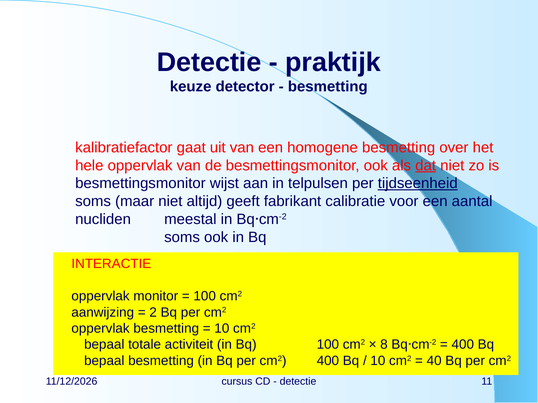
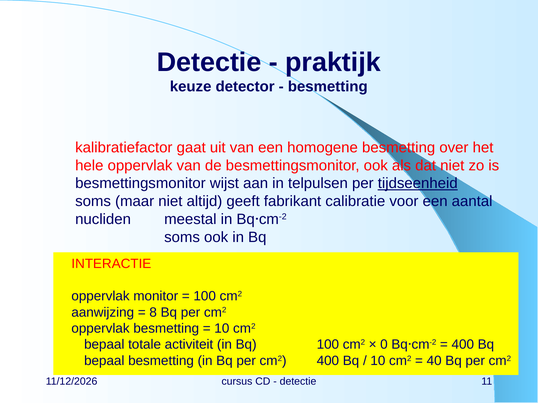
dat underline: present -> none
2: 2 -> 8
8: 8 -> 0
